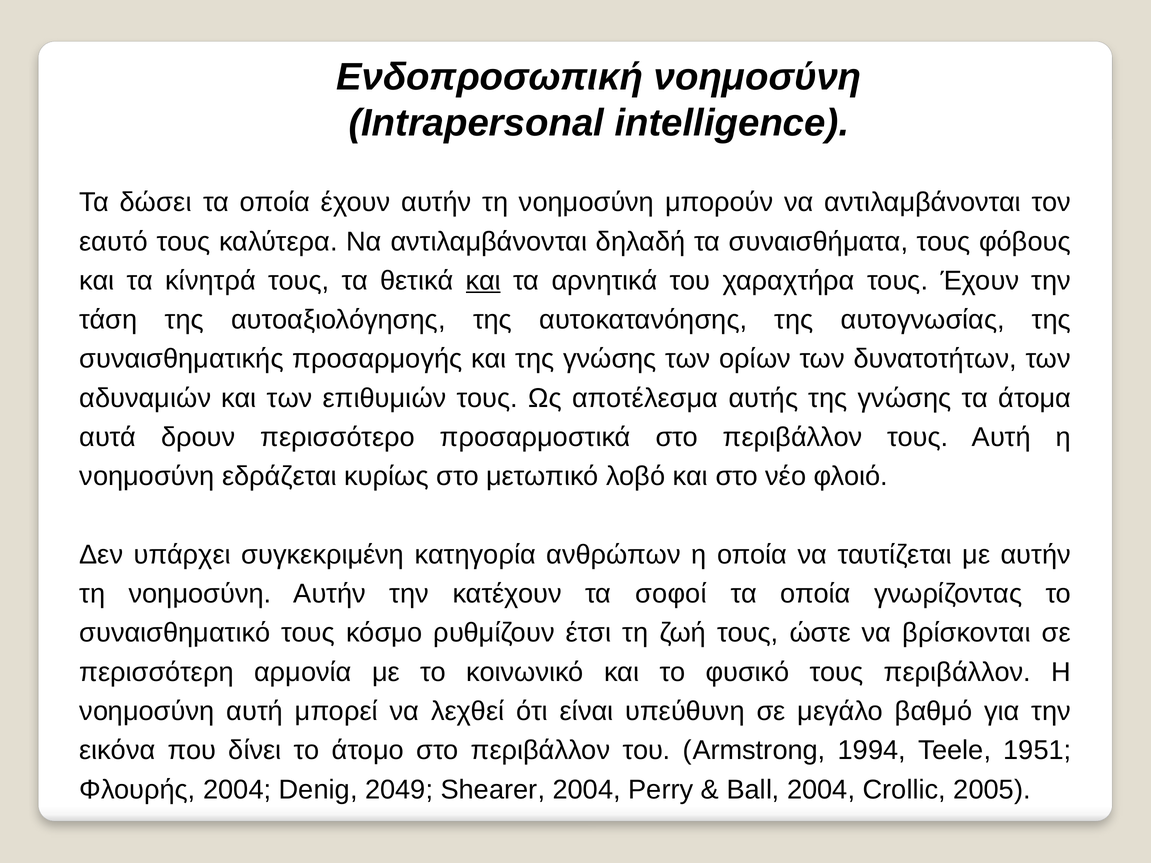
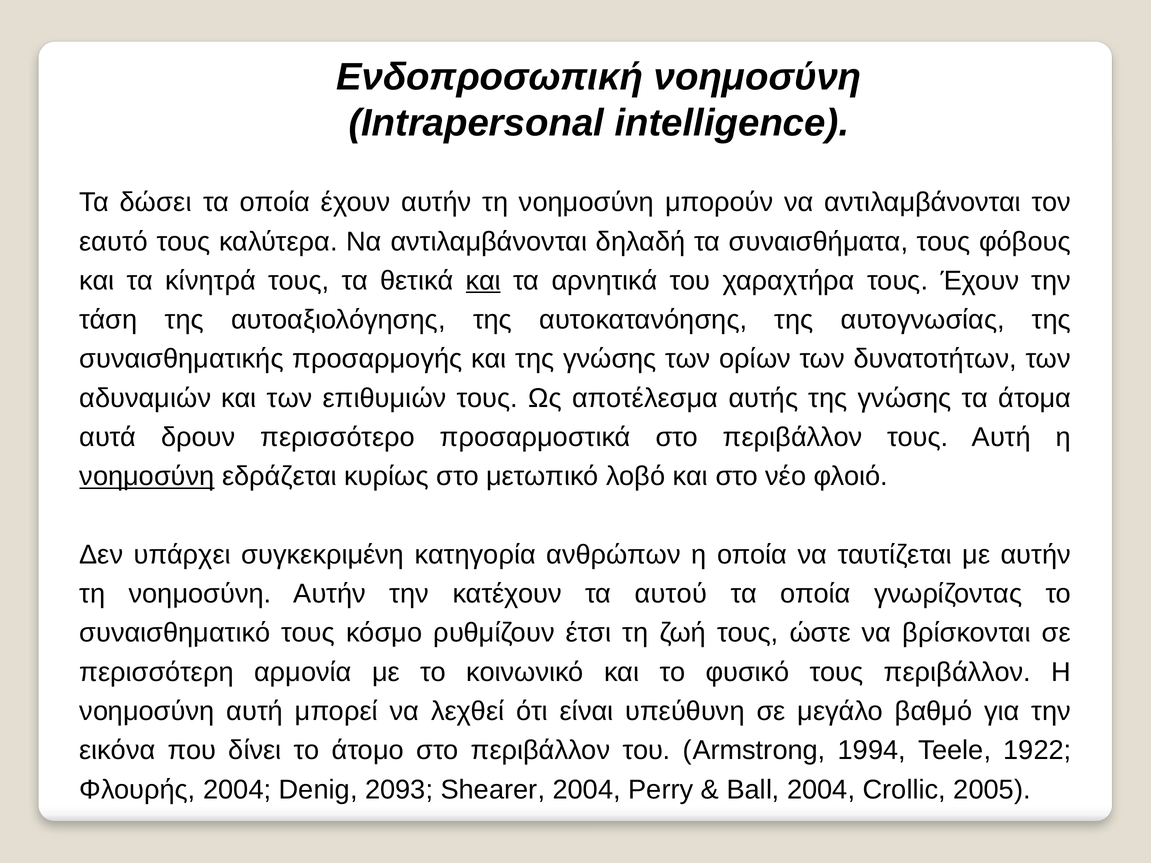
νοημοσύνη at (147, 477) underline: none -> present
σοφοί: σοφοί -> αυτού
1951: 1951 -> 1922
2049: 2049 -> 2093
